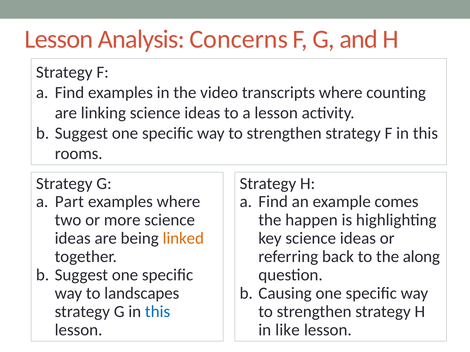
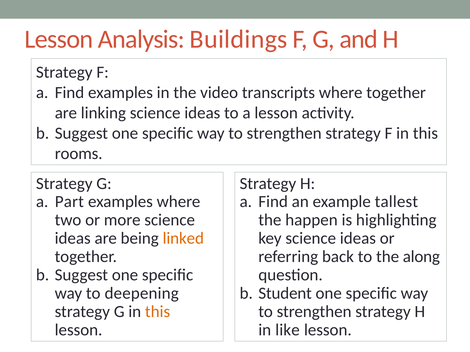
Concerns: Concerns -> Buildings
where counting: counting -> together
comes: comes -> tallest
landscapes: landscapes -> deepening
Causing: Causing -> Student
this at (158, 312) colour: blue -> orange
